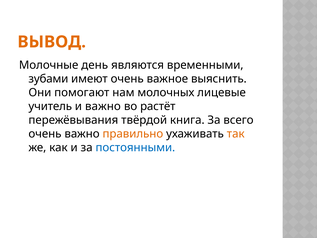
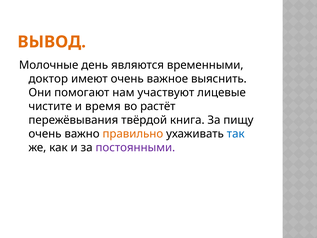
зубами: зубами -> доктор
молочных: молочных -> участвуют
учитель: учитель -> чистите
и важно: важно -> время
всего: всего -> пищу
так colour: orange -> blue
постоянными colour: blue -> purple
